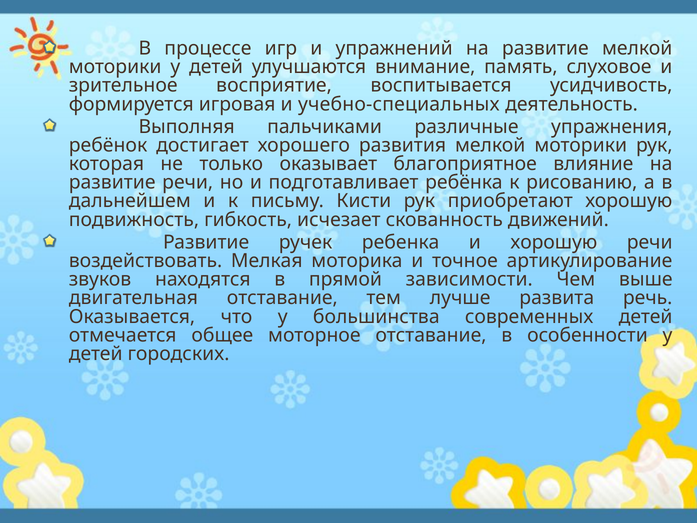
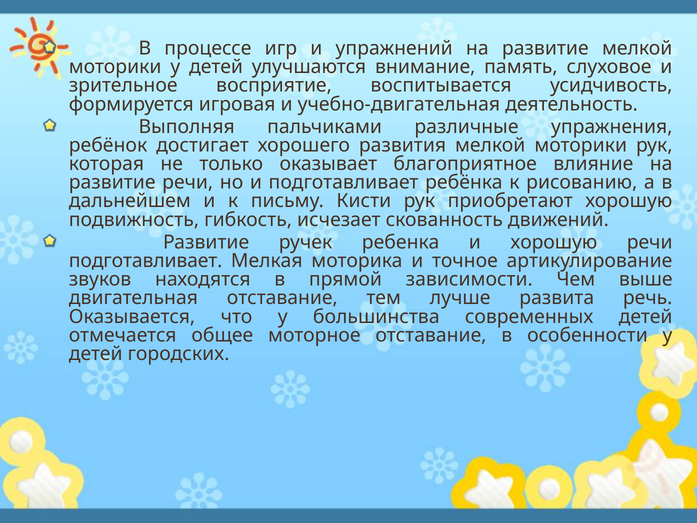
учебно-специальных: учебно-специальных -> учебно-двигательная
воздействовать at (146, 261): воздействовать -> подготавливает
